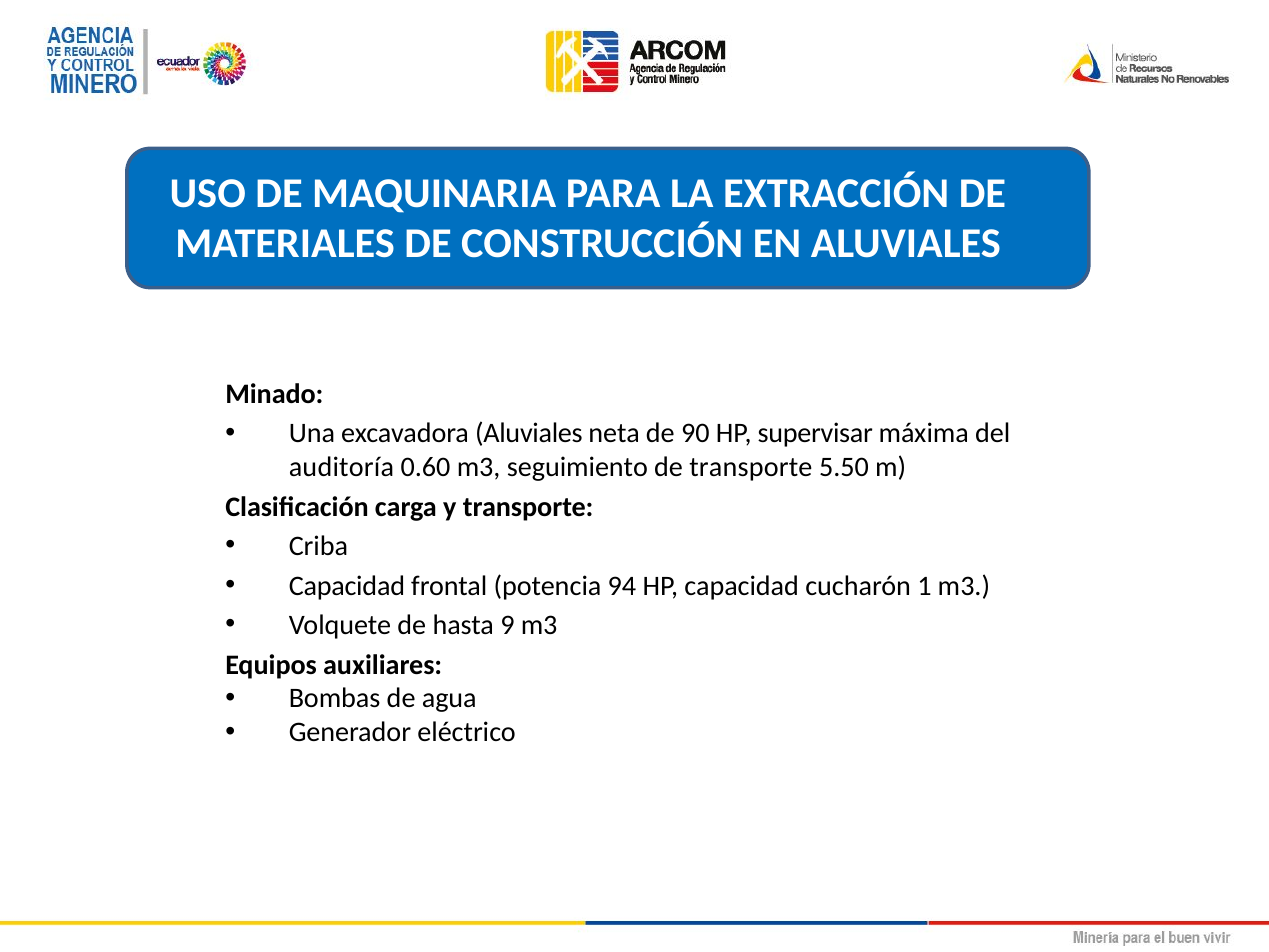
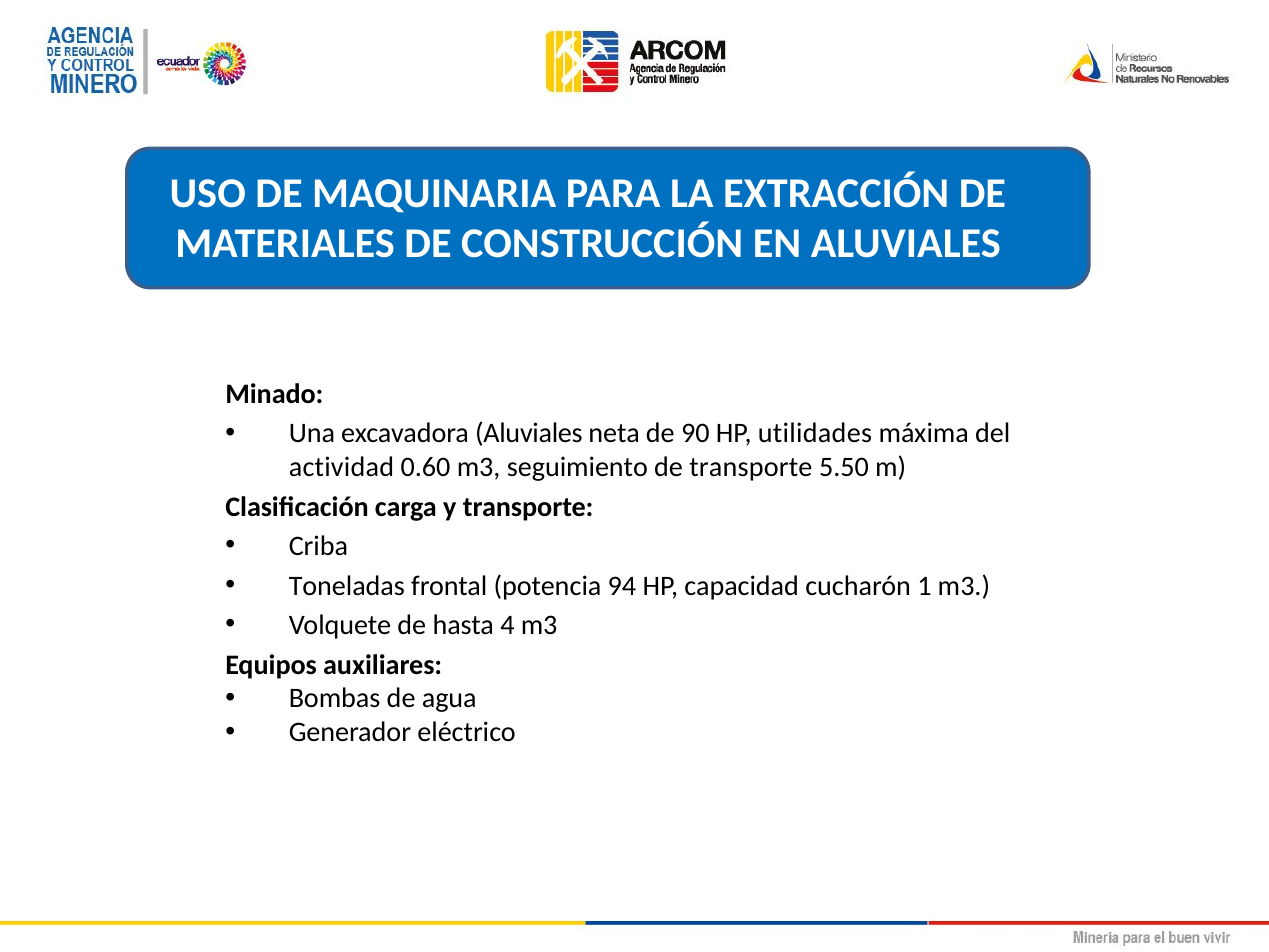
supervisar: supervisar -> utilidades
auditoría: auditoría -> actividad
Capacidad at (347, 586): Capacidad -> Toneladas
9: 9 -> 4
